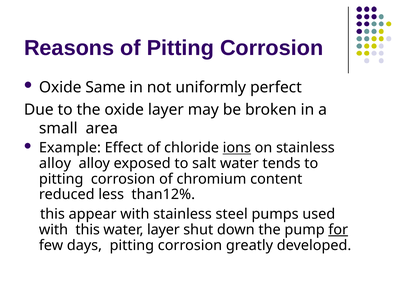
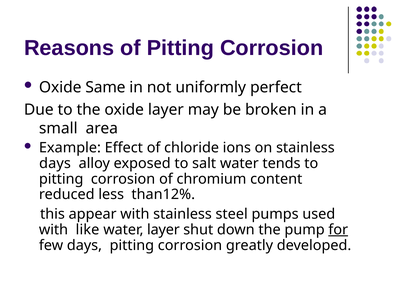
ions underline: present -> none
alloy at (55, 163): alloy -> days
with this: this -> like
